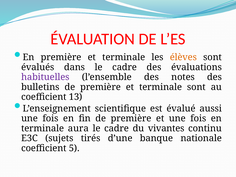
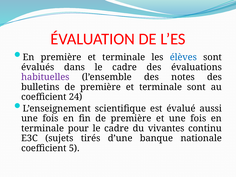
élèves colour: orange -> blue
13: 13 -> 24
aura: aura -> pour
